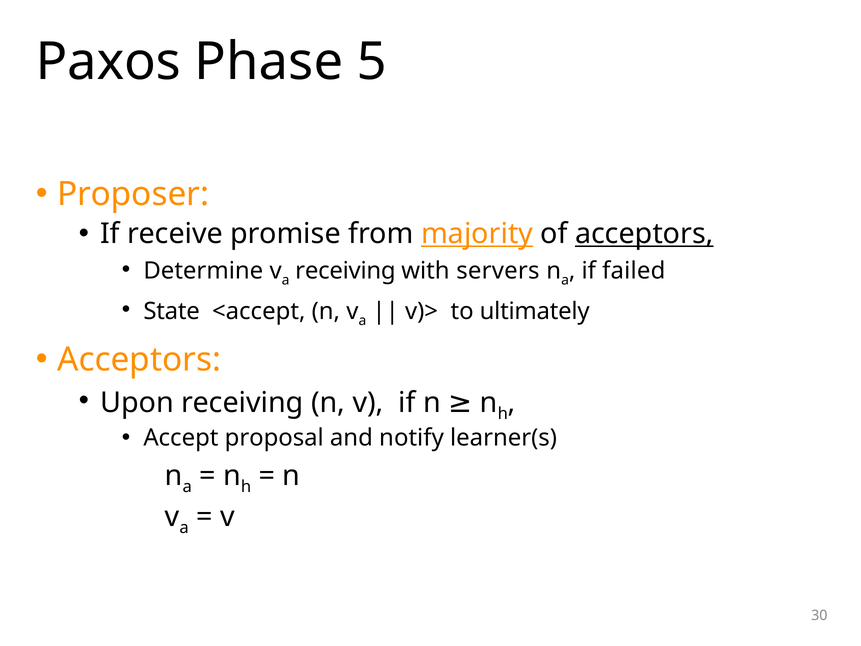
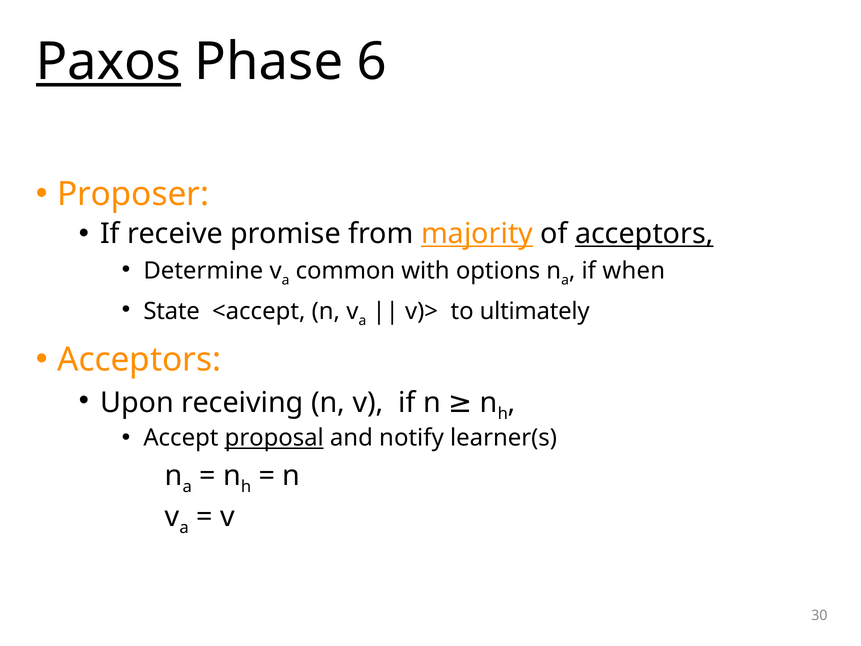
Paxos underline: none -> present
5: 5 -> 6
receiving at (345, 271): receiving -> common
servers: servers -> options
failed: failed -> when
proposal underline: none -> present
